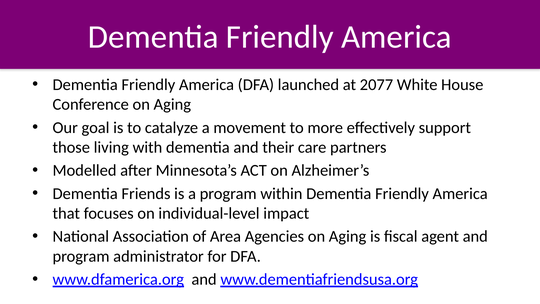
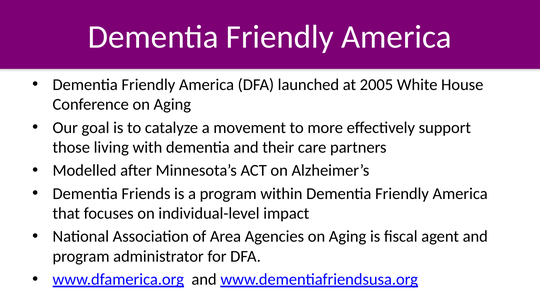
2077: 2077 -> 2005
